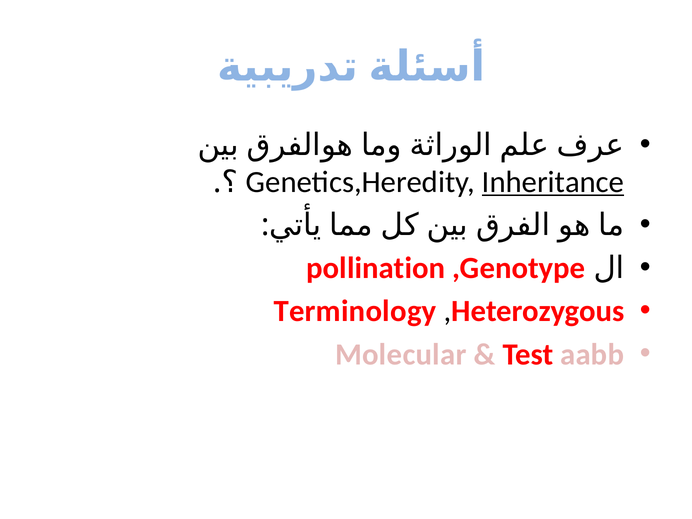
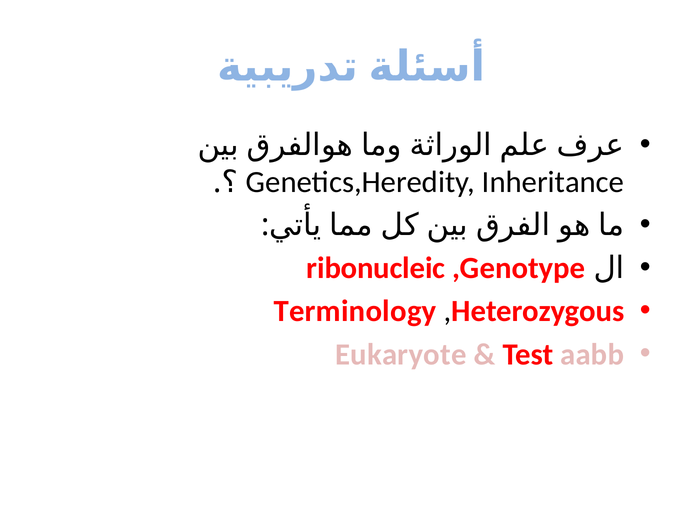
Inheritance underline: present -> none
pollination: pollination -> ribonucleic
Molecular: Molecular -> Eukaryote
